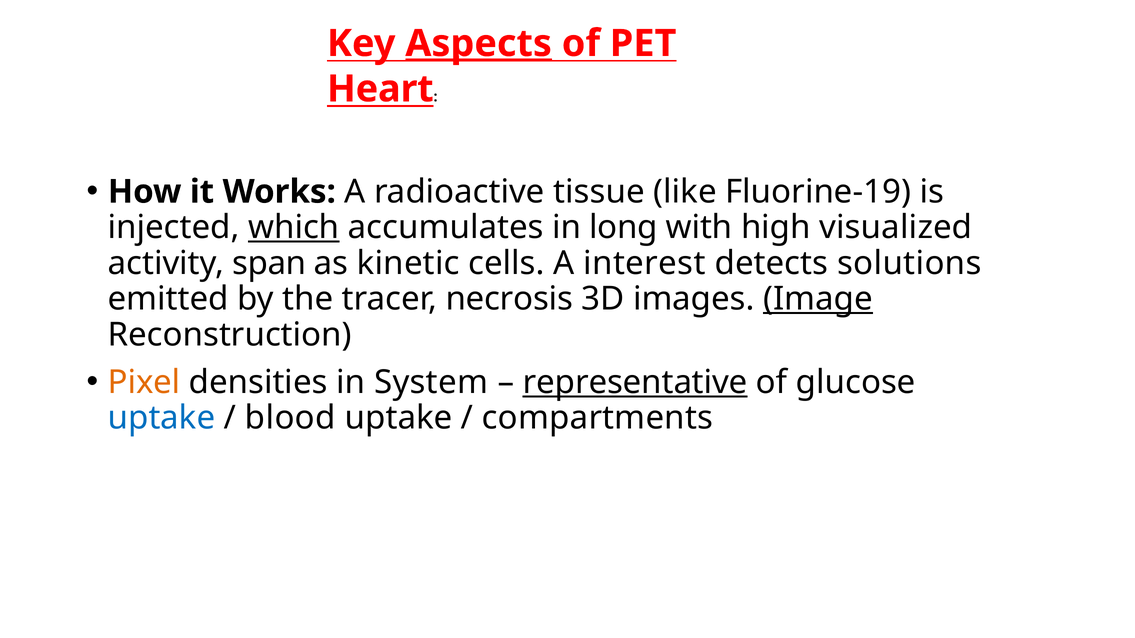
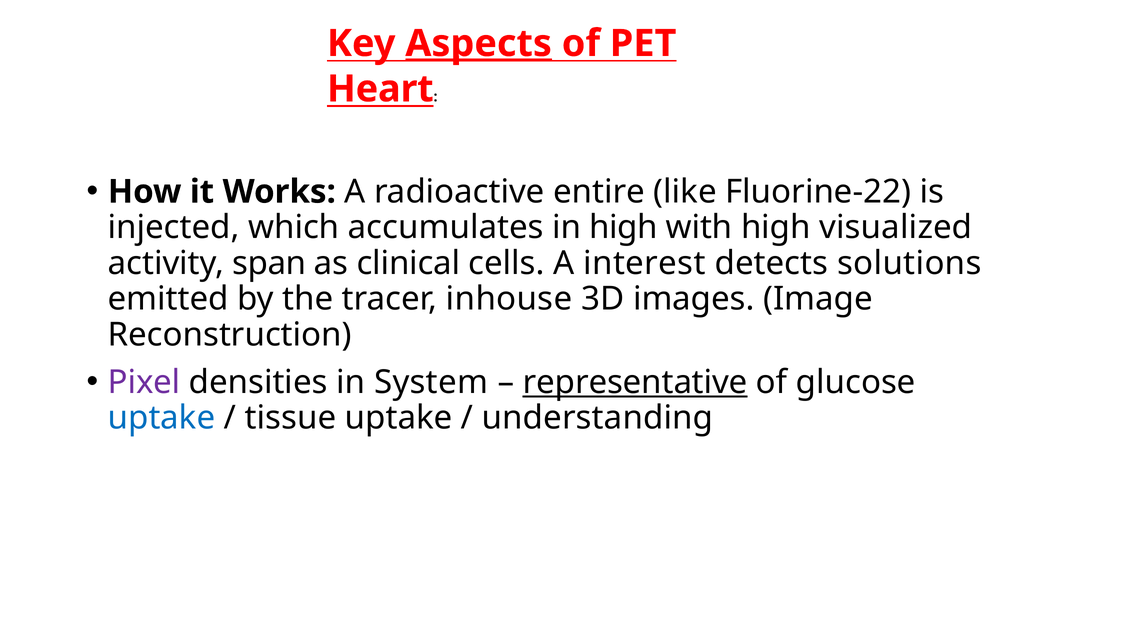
tissue: tissue -> entire
Fluorine-19: Fluorine-19 -> Fluorine-22
which underline: present -> none
in long: long -> high
kinetic: kinetic -> clinical
necrosis: necrosis -> inhouse
Image underline: present -> none
Pixel colour: orange -> purple
blood: blood -> tissue
compartments: compartments -> understanding
